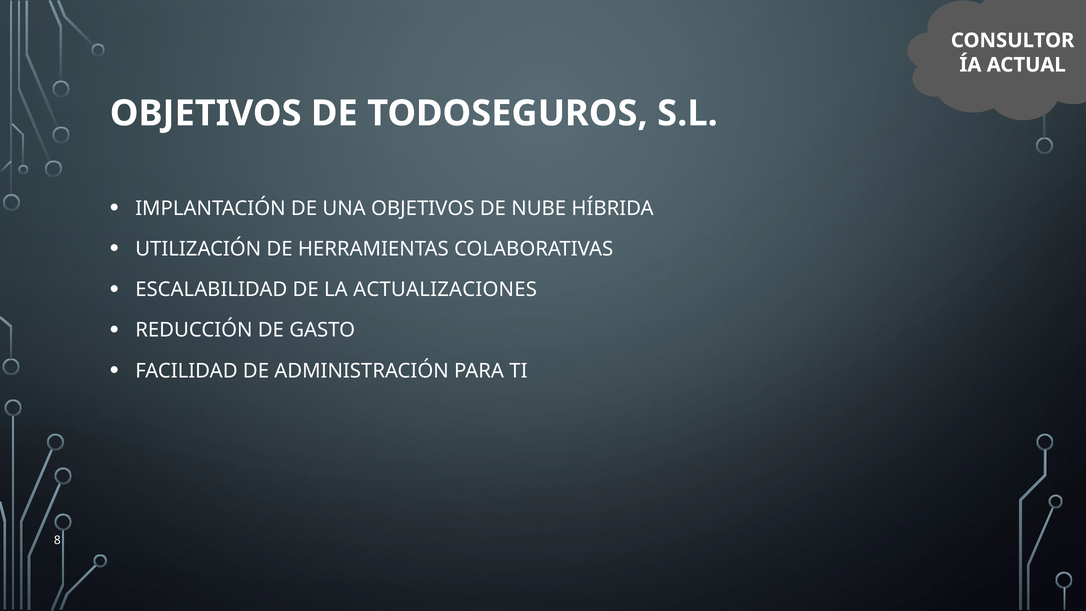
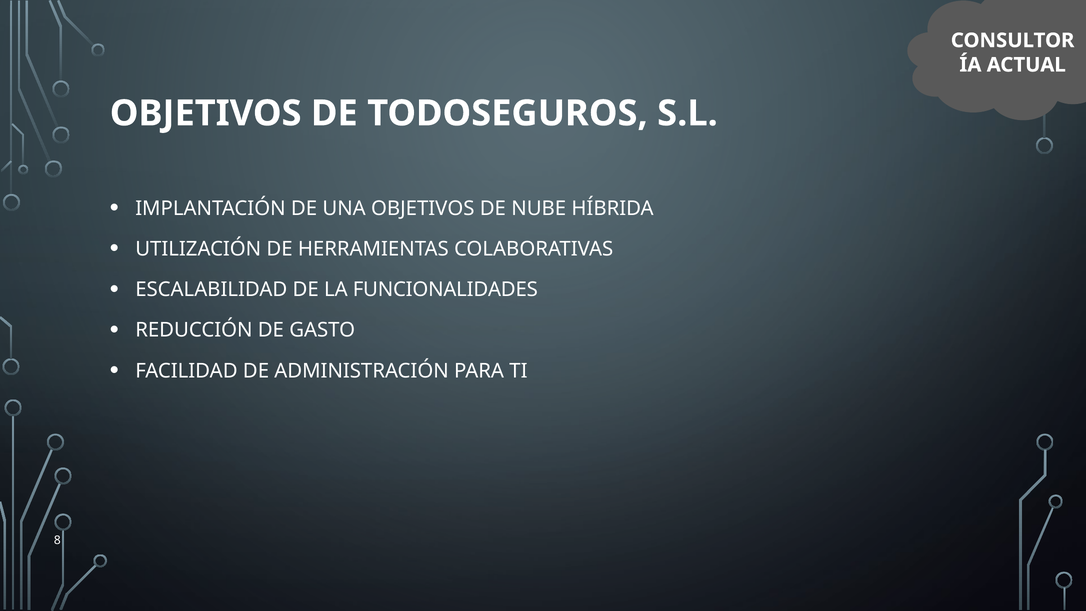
ACTUALIZACIONES: ACTUALIZACIONES -> FUNCIONALIDADES
